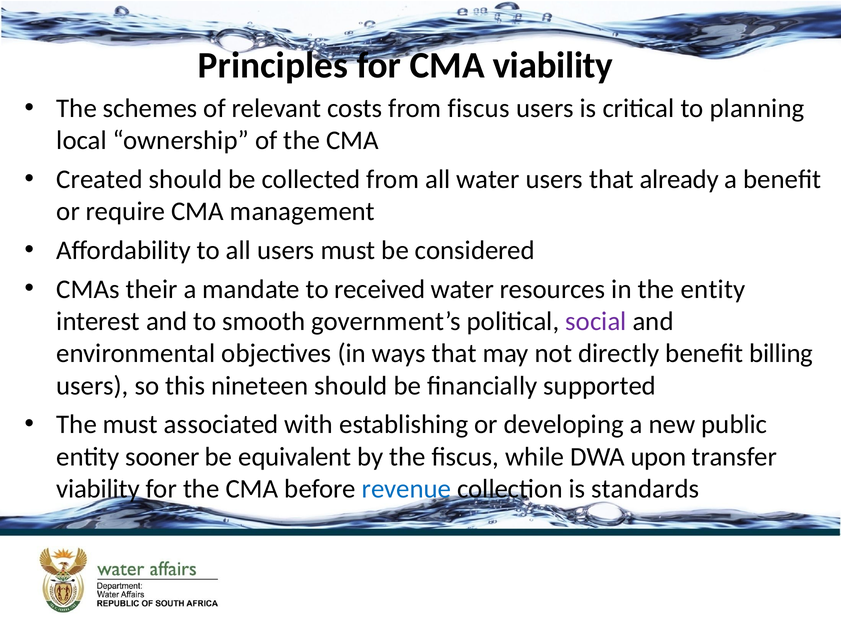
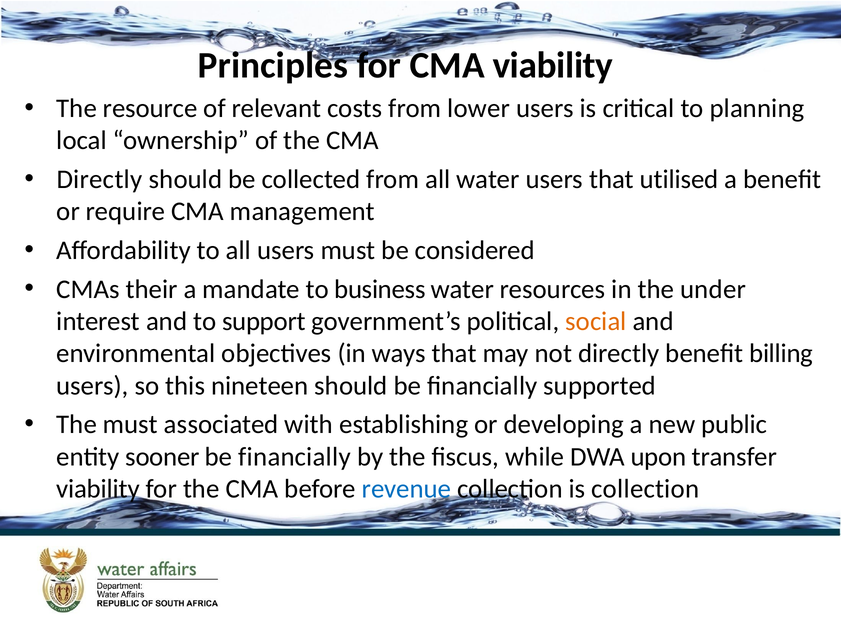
schemes: schemes -> resource
from fiscus: fiscus -> lower
Created at (100, 179): Created -> Directly
already: already -> utilised
received: received -> business
the entity: entity -> under
smooth: smooth -> support
social colour: purple -> orange
equivalent at (295, 457): equivalent -> financially
is standards: standards -> collection
